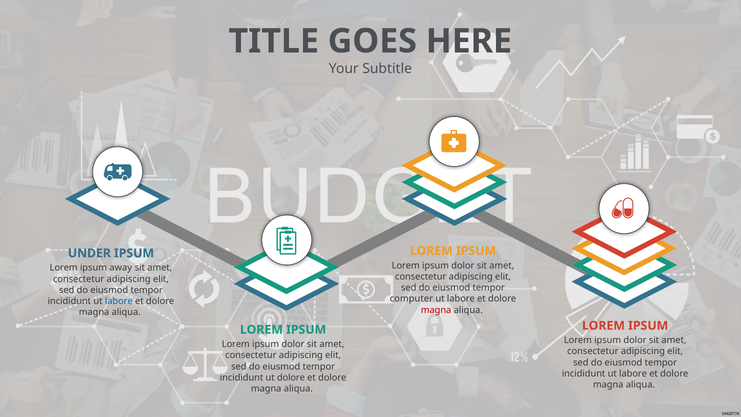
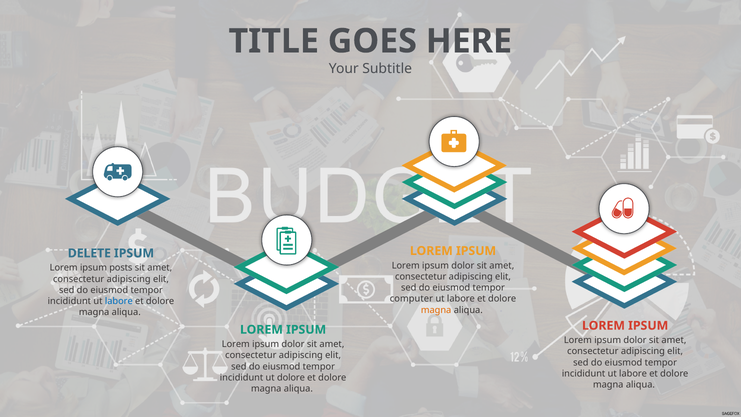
UNDER: UNDER -> DELETE
away: away -> posts
magna at (436, 310) colour: red -> orange
